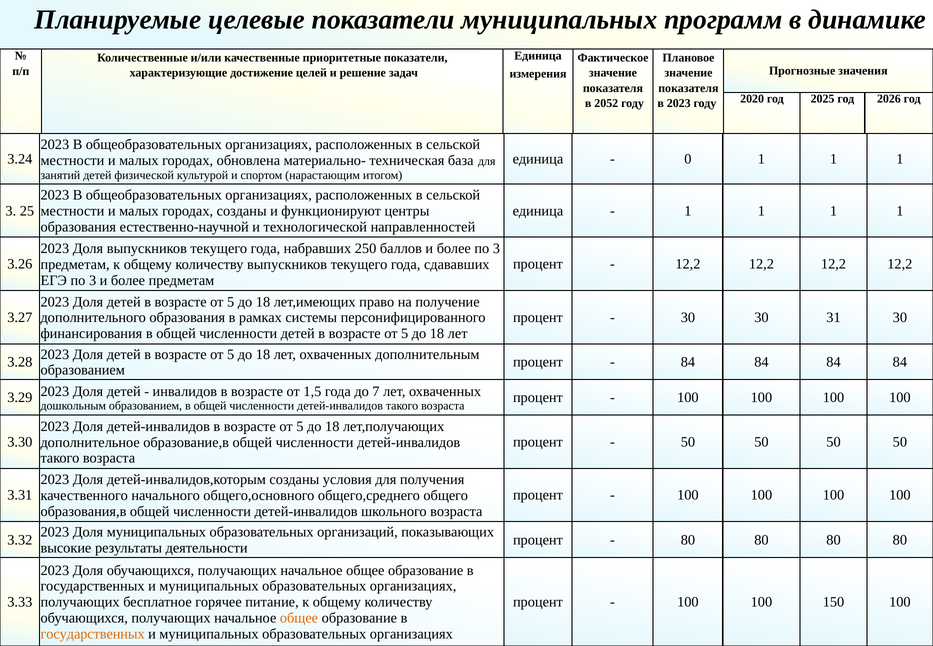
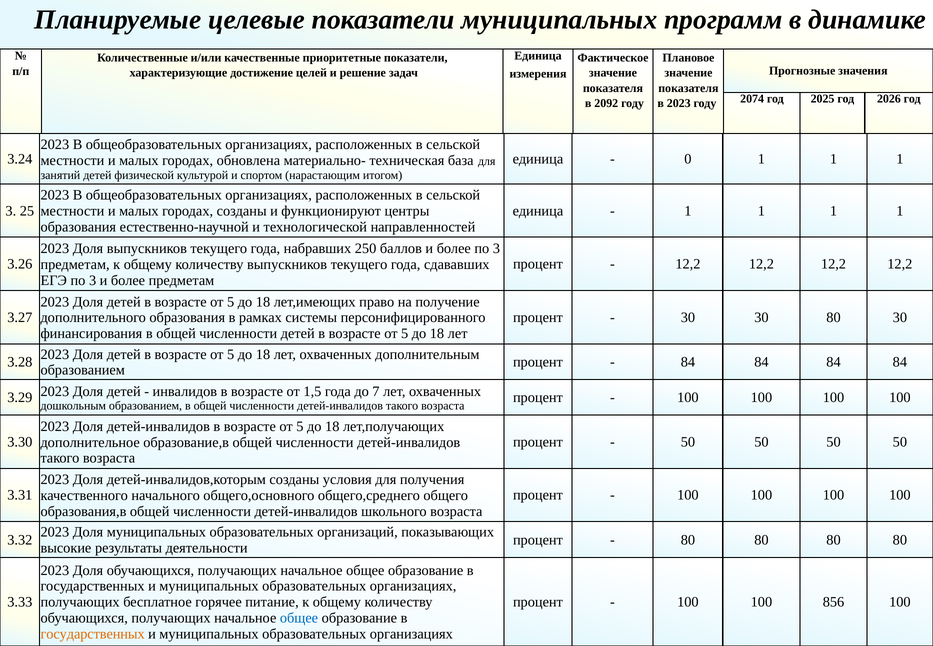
2020: 2020 -> 2074
2052: 2052 -> 2092
30 31: 31 -> 80
150: 150 -> 856
общее at (299, 618) colour: orange -> blue
